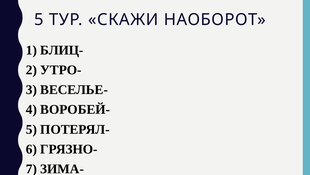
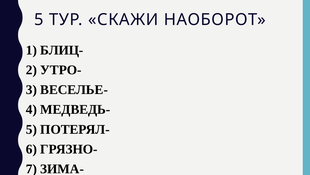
ВОРОБЕЙ-: ВОРОБЕЙ- -> МЕДВЕДЬ-
